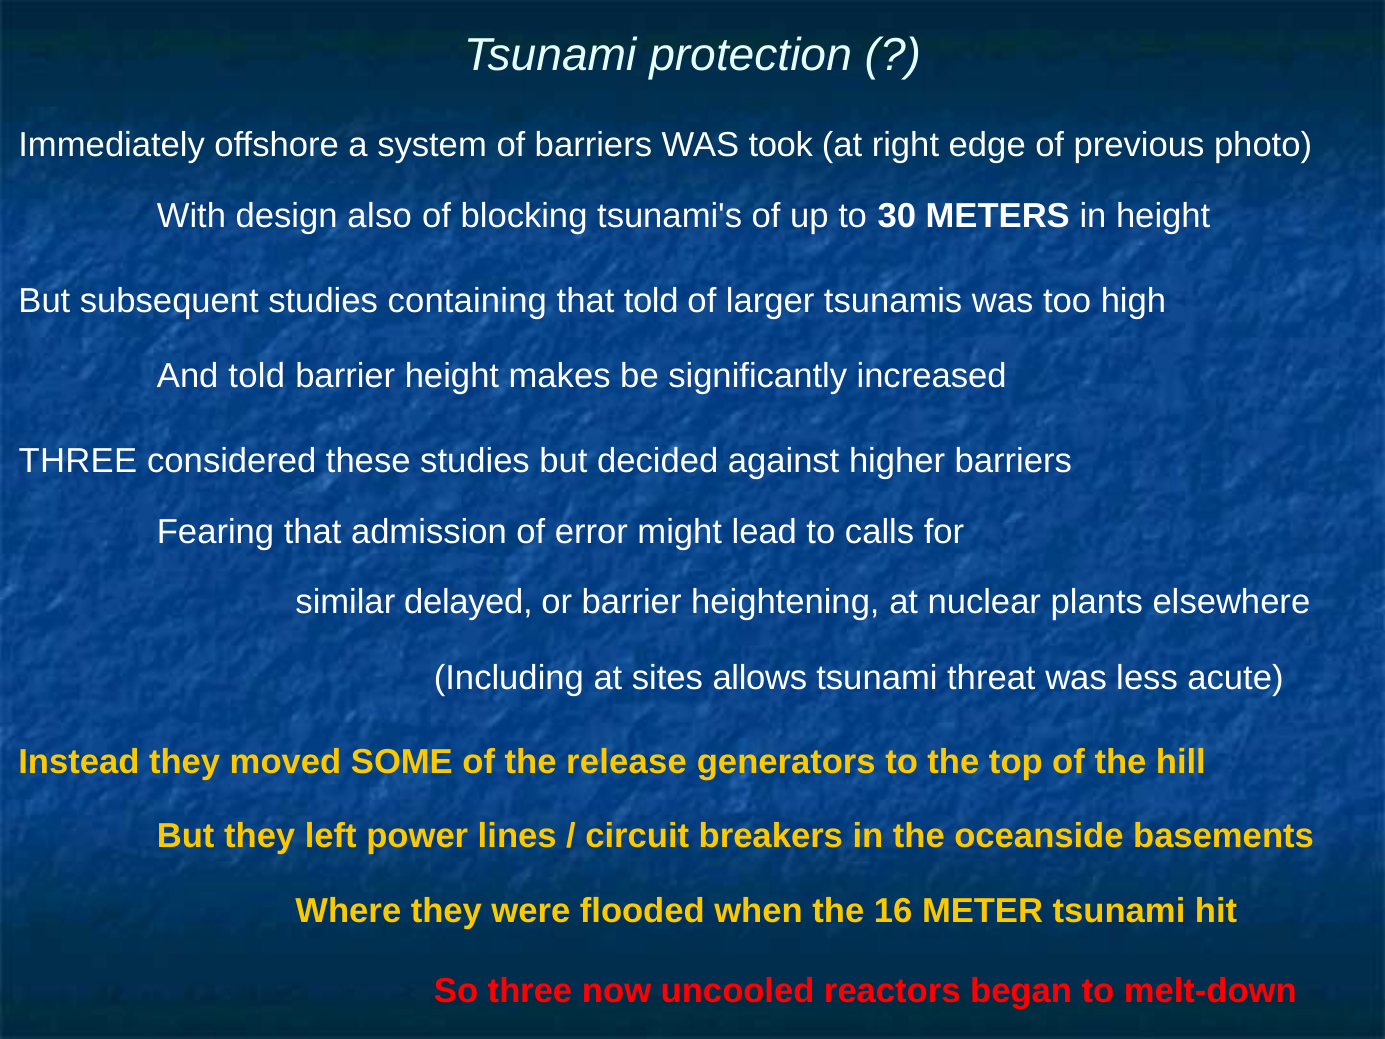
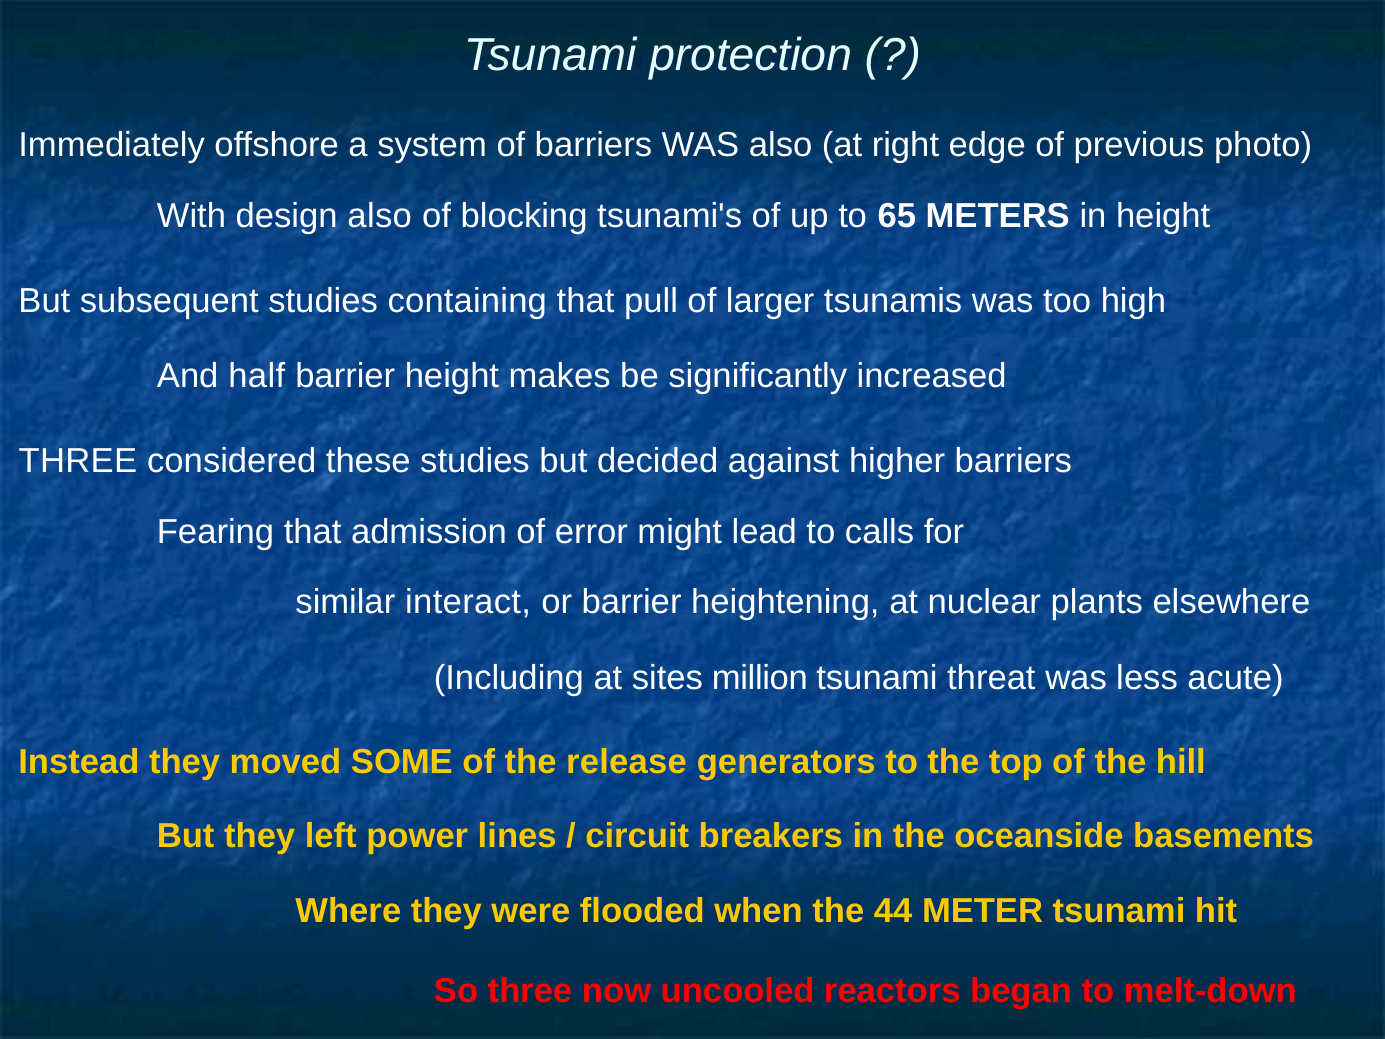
WAS took: took -> also
30: 30 -> 65
that told: told -> pull
And told: told -> half
delayed: delayed -> interact
allows: allows -> million
16: 16 -> 44
